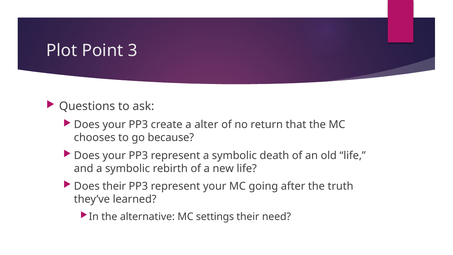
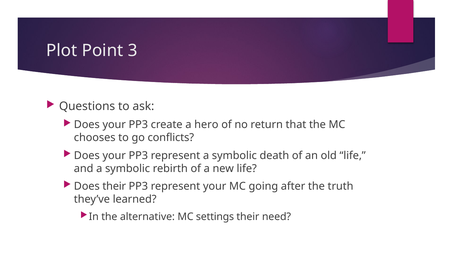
alter: alter -> hero
because: because -> conflicts
